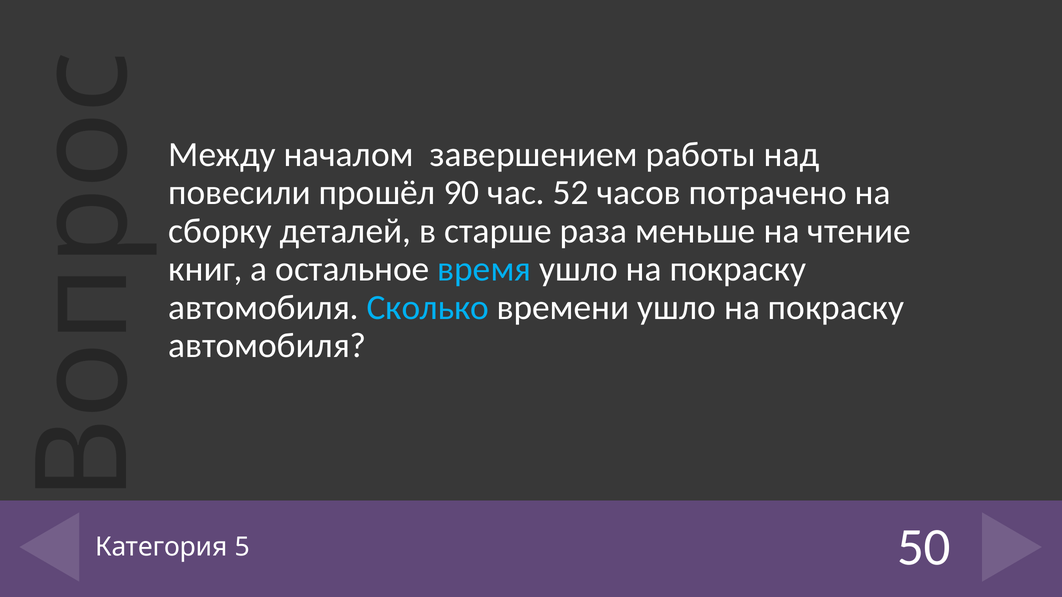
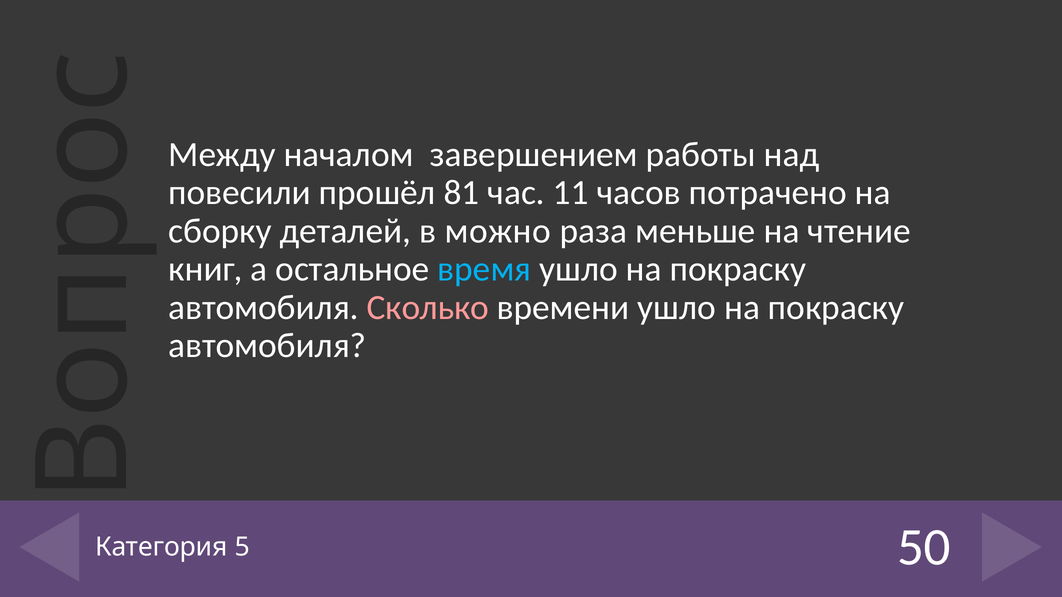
90: 90 -> 81
52: 52 -> 11
старше: старше -> можно
Сколько colour: light blue -> pink
